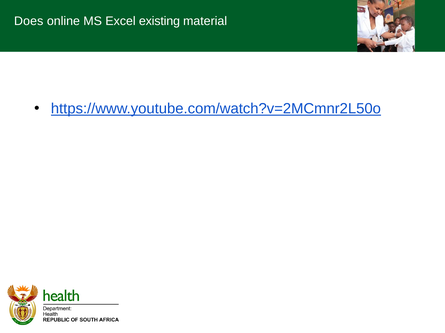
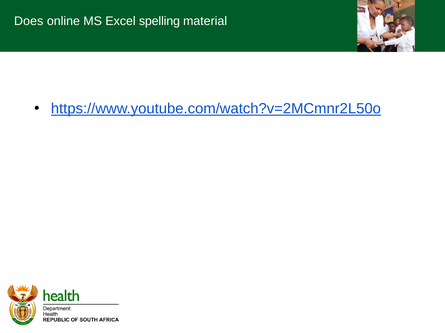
existing: existing -> spelling
